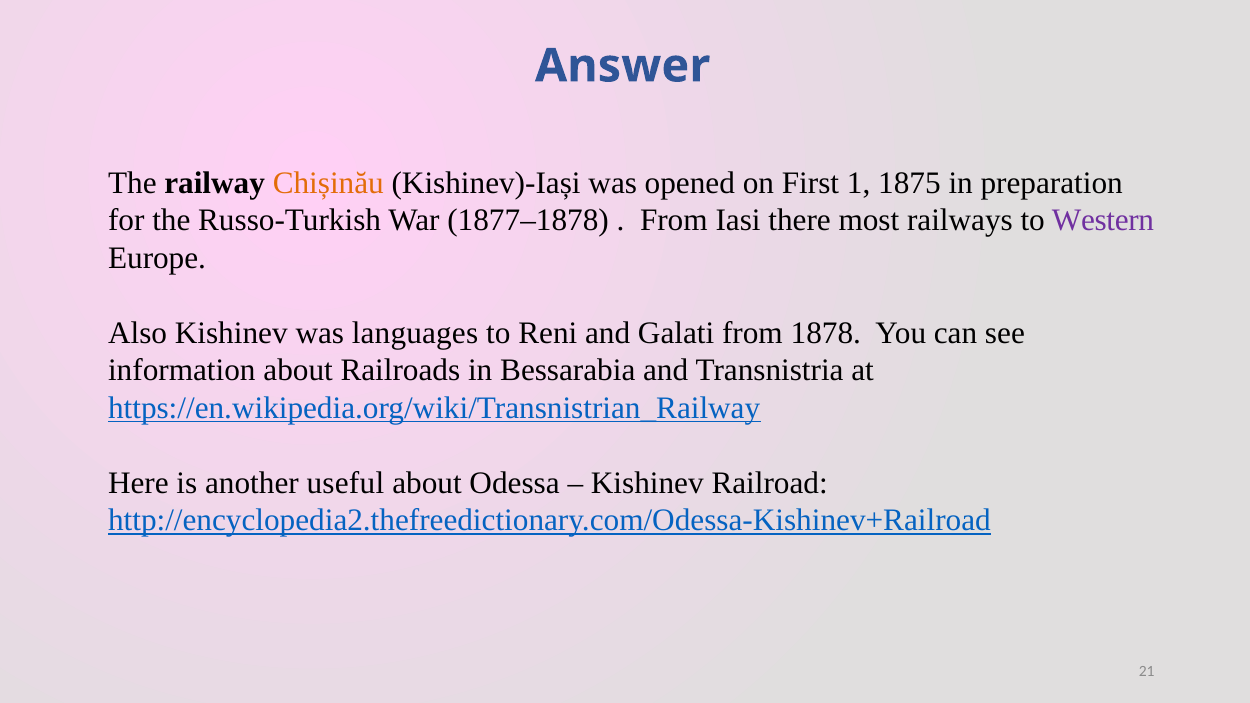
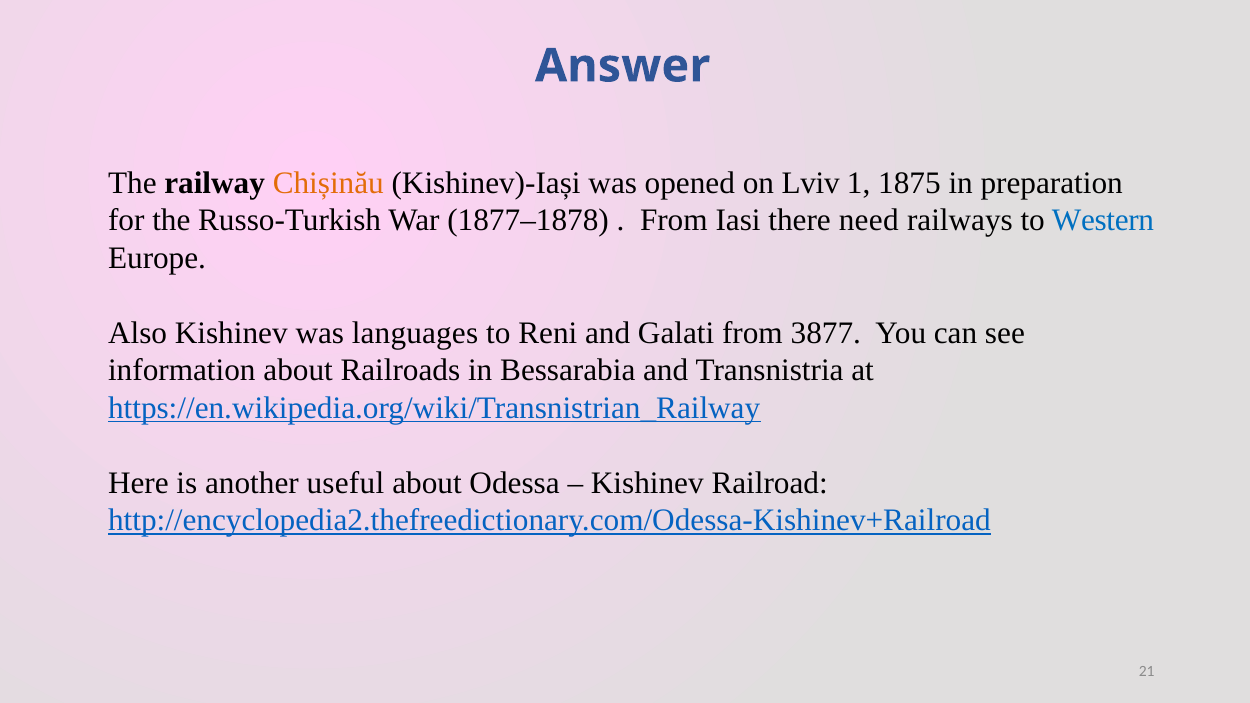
First: First -> Lviv
most: most -> need
Western colour: purple -> blue
1878: 1878 -> 3877
